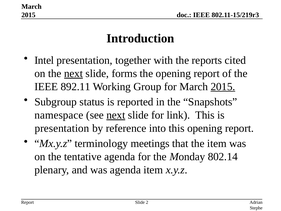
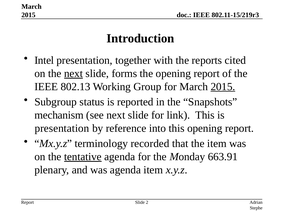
892.11: 892.11 -> 802.13
namespace: namespace -> mechanism
next at (116, 115) underline: present -> none
meetings: meetings -> recorded
tentative underline: none -> present
802.14: 802.14 -> 663.91
